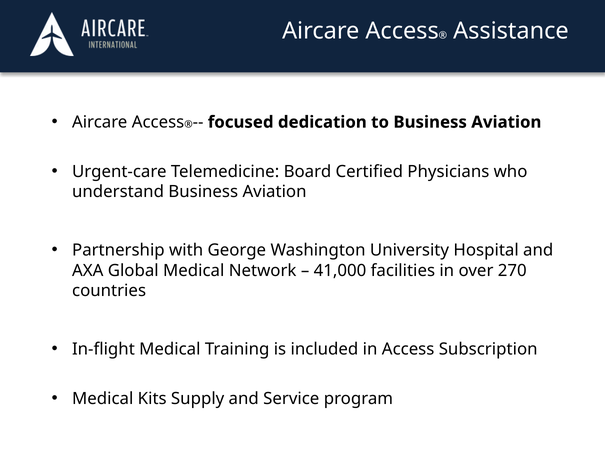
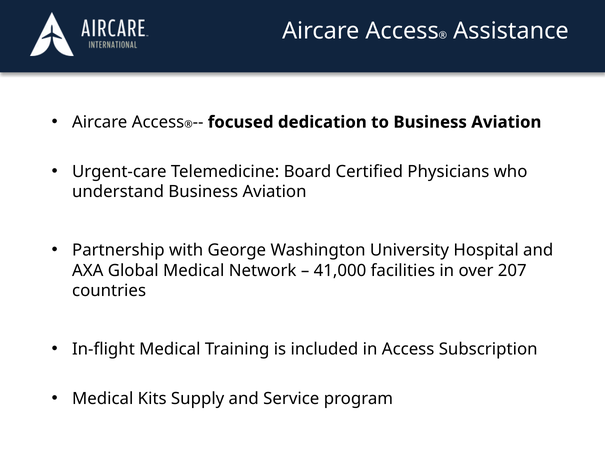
270: 270 -> 207
